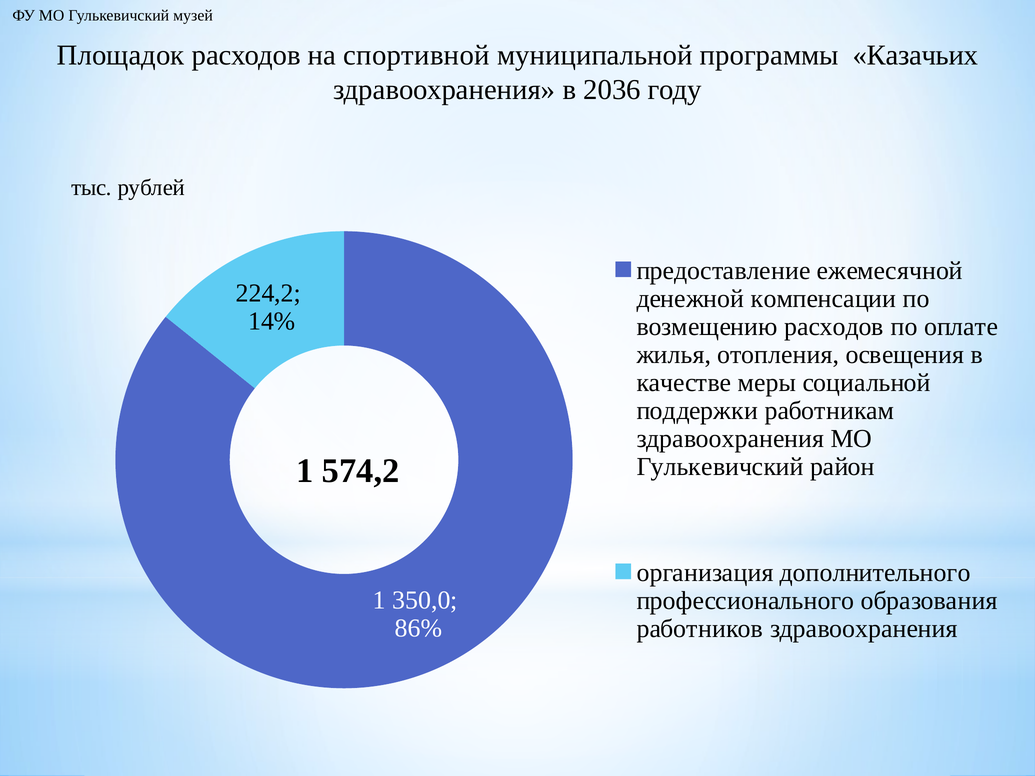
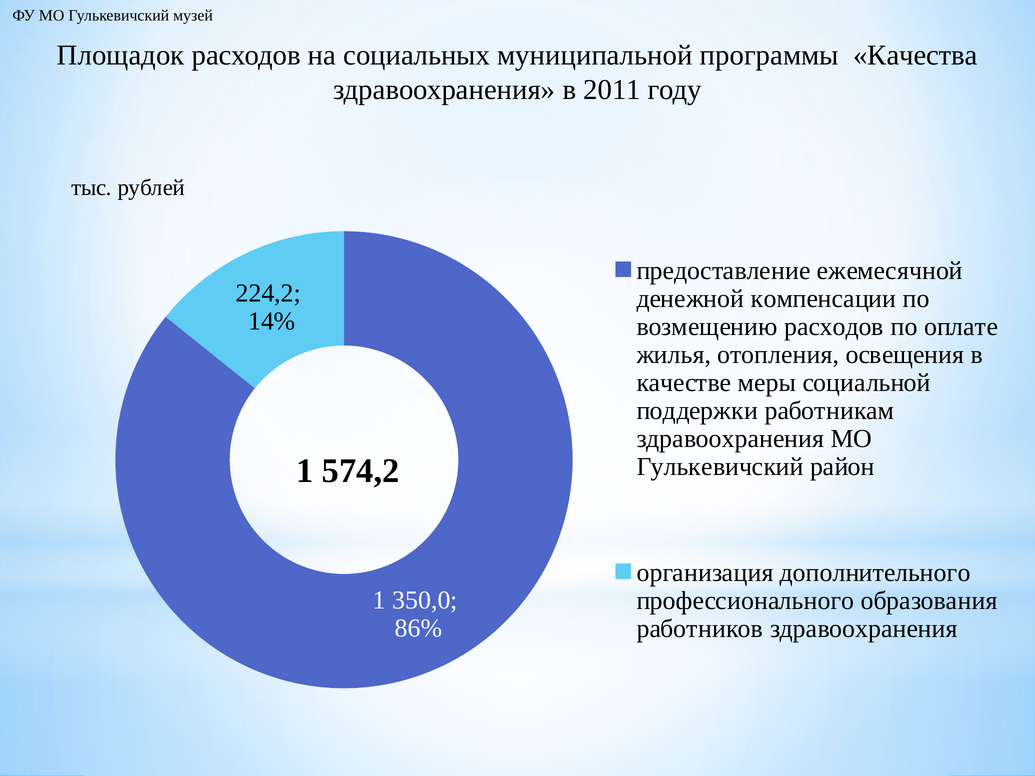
спортивной: спортивной -> социальных
Казачьих: Казачьих -> Качества
2036: 2036 -> 2011
